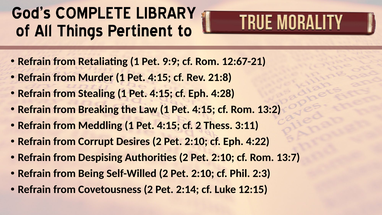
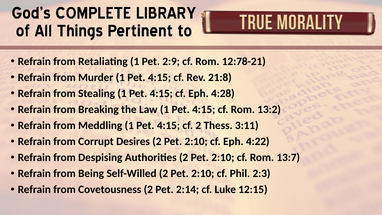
9:9: 9:9 -> 2:9
12:67-21: 12:67-21 -> 12:78-21
